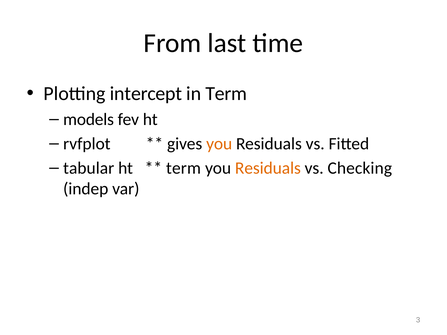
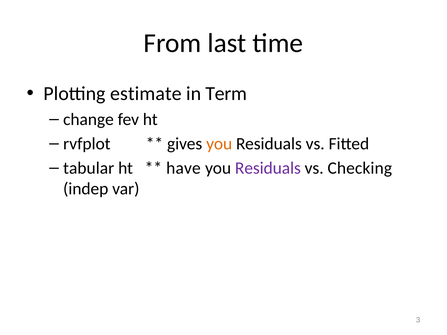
intercept: intercept -> estimate
models: models -> change
term at (183, 168): term -> have
Residuals at (268, 168) colour: orange -> purple
